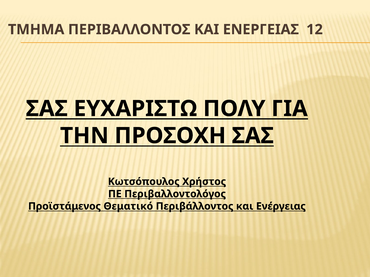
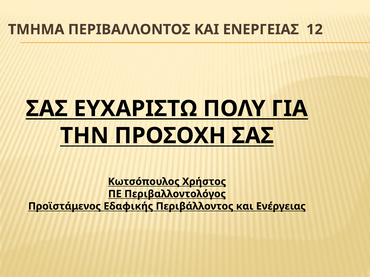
Θεματικό: Θεματικό -> Εδαφικής
